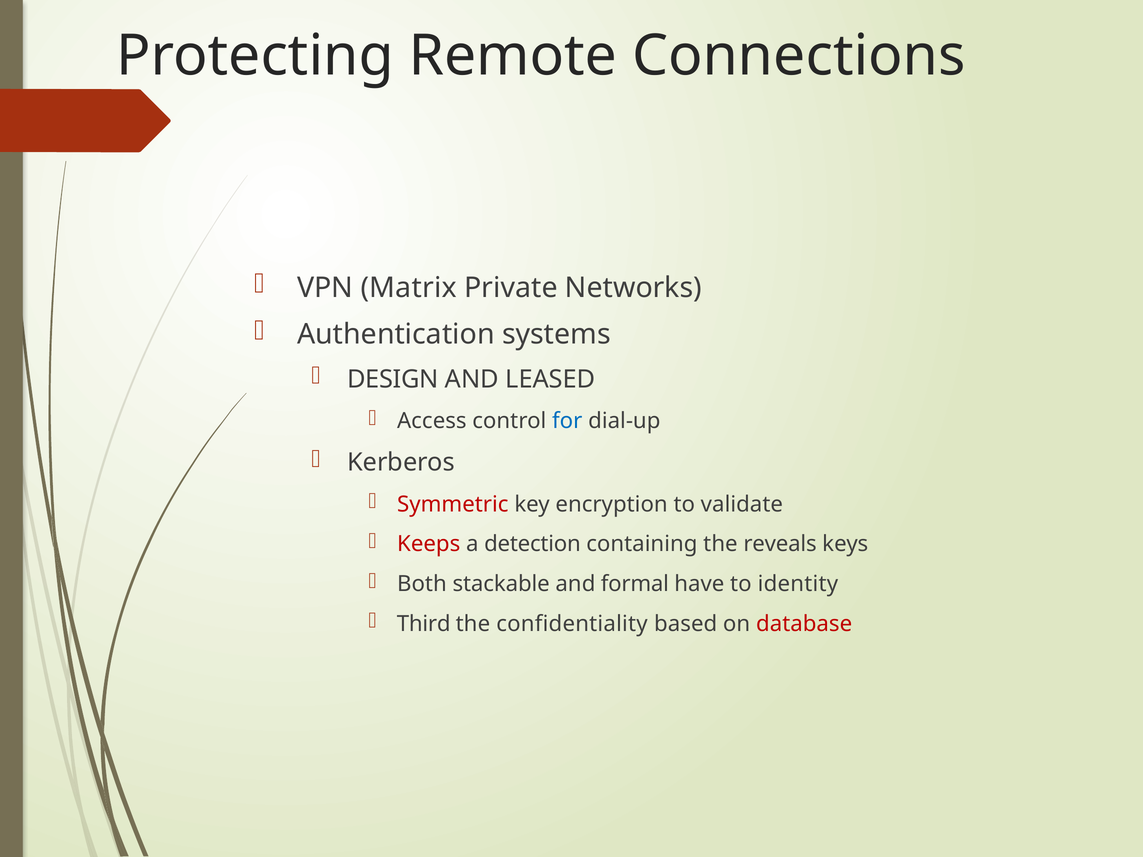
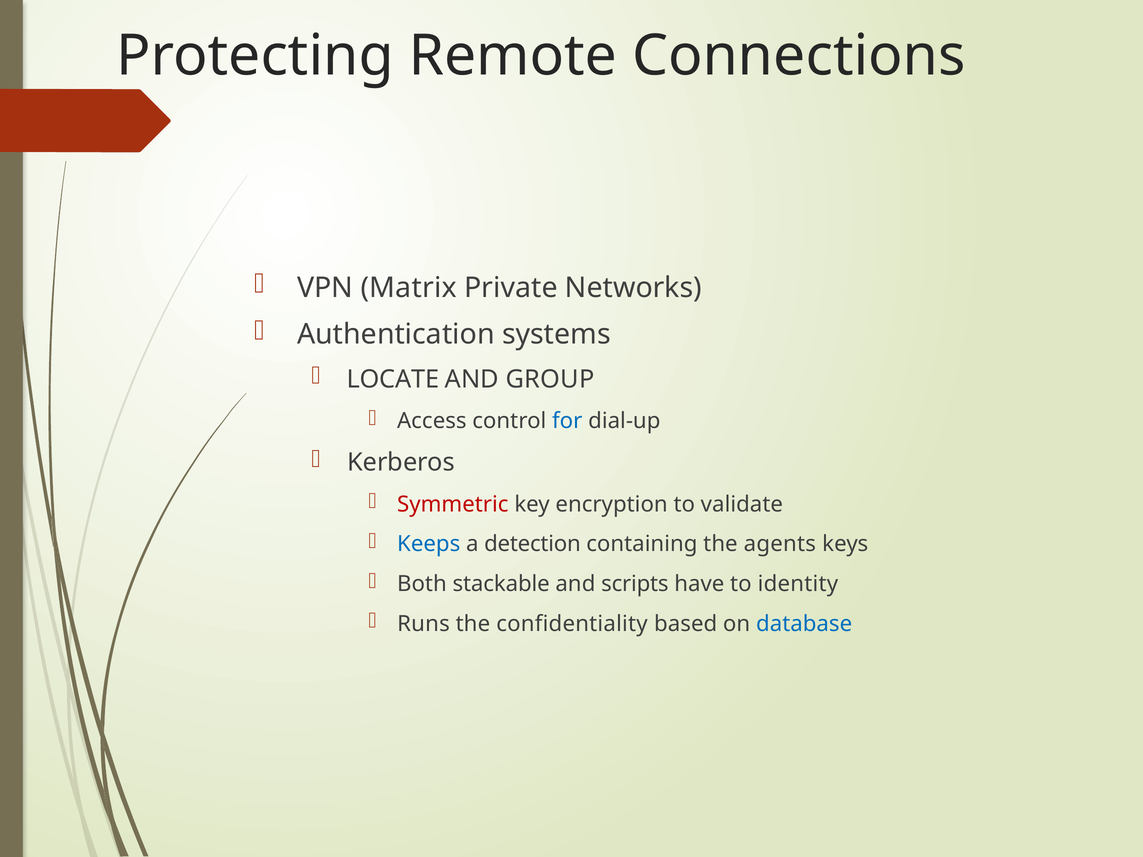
DESIGN: DESIGN -> LOCATE
LEASED: LEASED -> GROUP
Keeps colour: red -> blue
reveals: reveals -> agents
formal: formal -> scripts
Third: Third -> Runs
database colour: red -> blue
